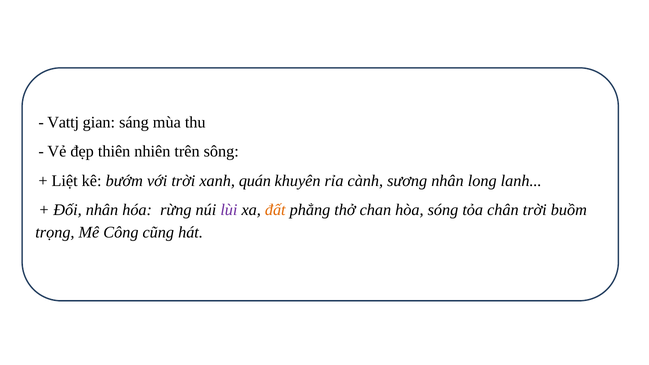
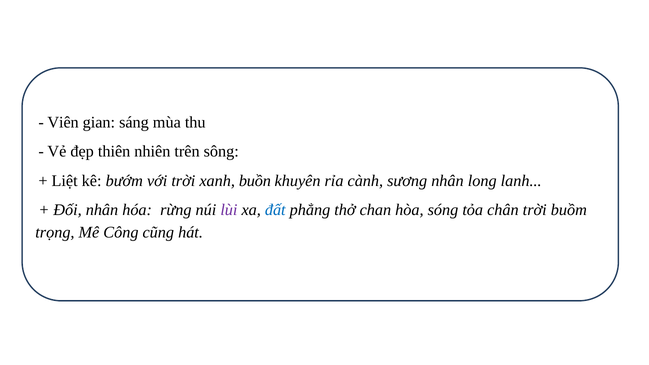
Vattj: Vattj -> Viên
quán: quán -> buồn
đất colour: orange -> blue
